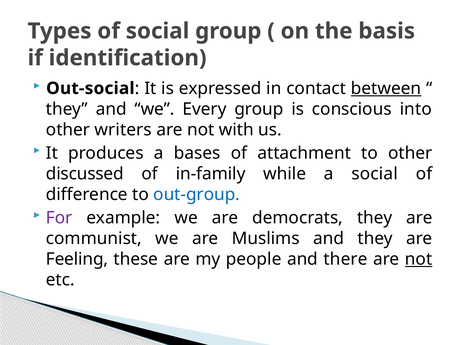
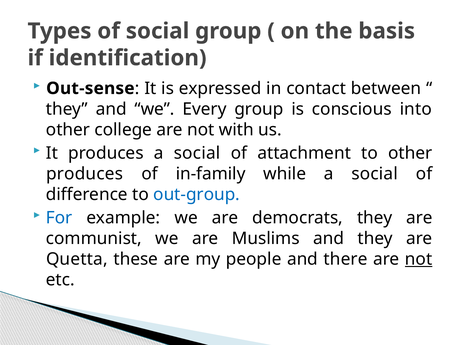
Out-social: Out-social -> Out-sense
between underline: present -> none
writers: writers -> college
produces a bases: bases -> social
discussed at (85, 174): discussed -> produces
For colour: purple -> blue
Feeling: Feeling -> Quetta
